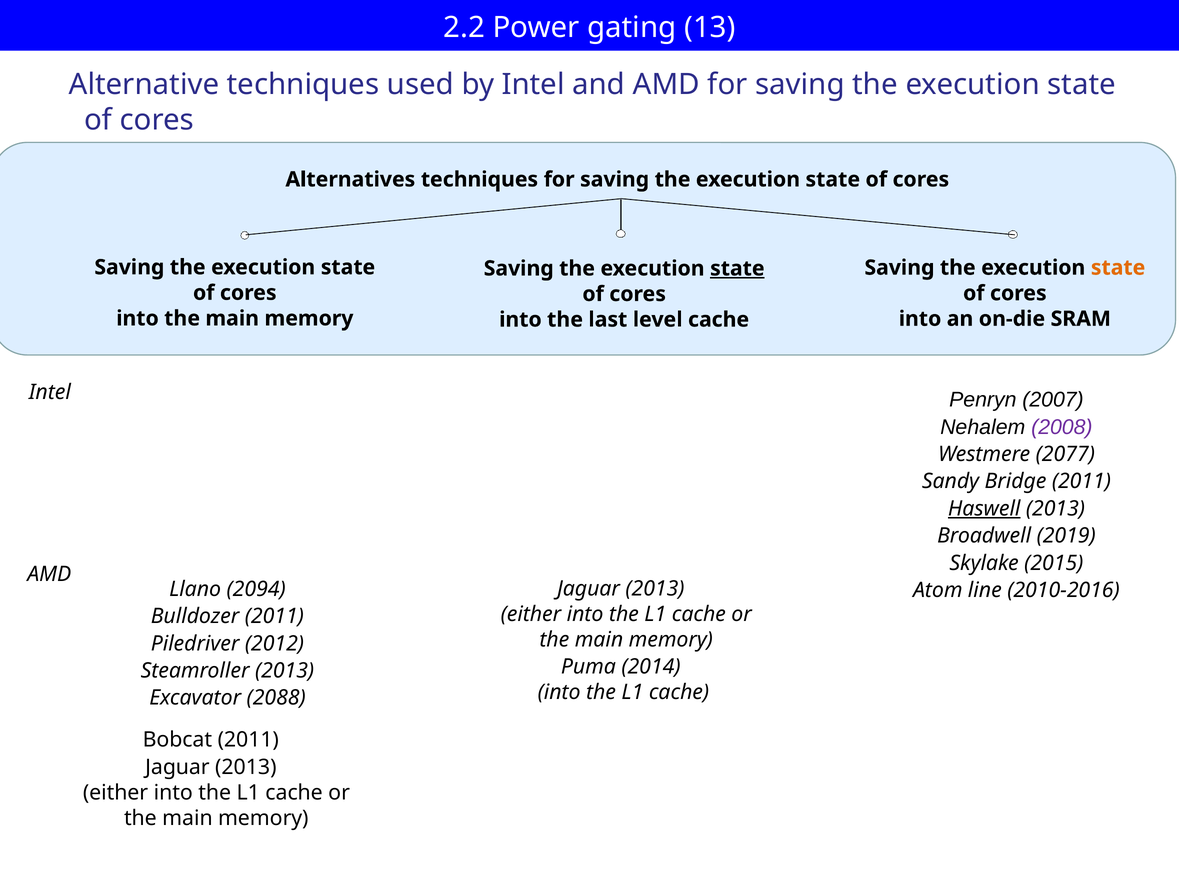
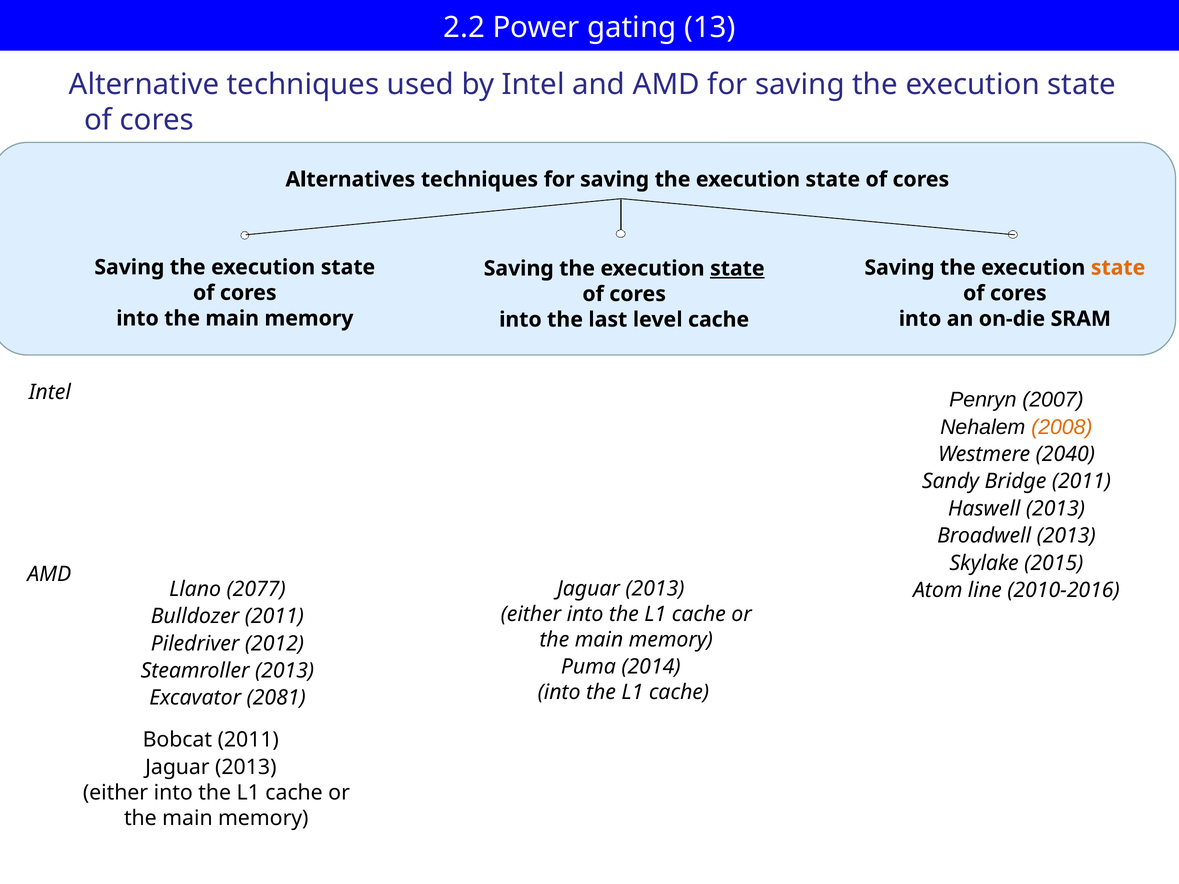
2008 colour: purple -> orange
2077: 2077 -> 2040
Haswell underline: present -> none
Broadwell 2019: 2019 -> 2013
2094: 2094 -> 2077
2088: 2088 -> 2081
